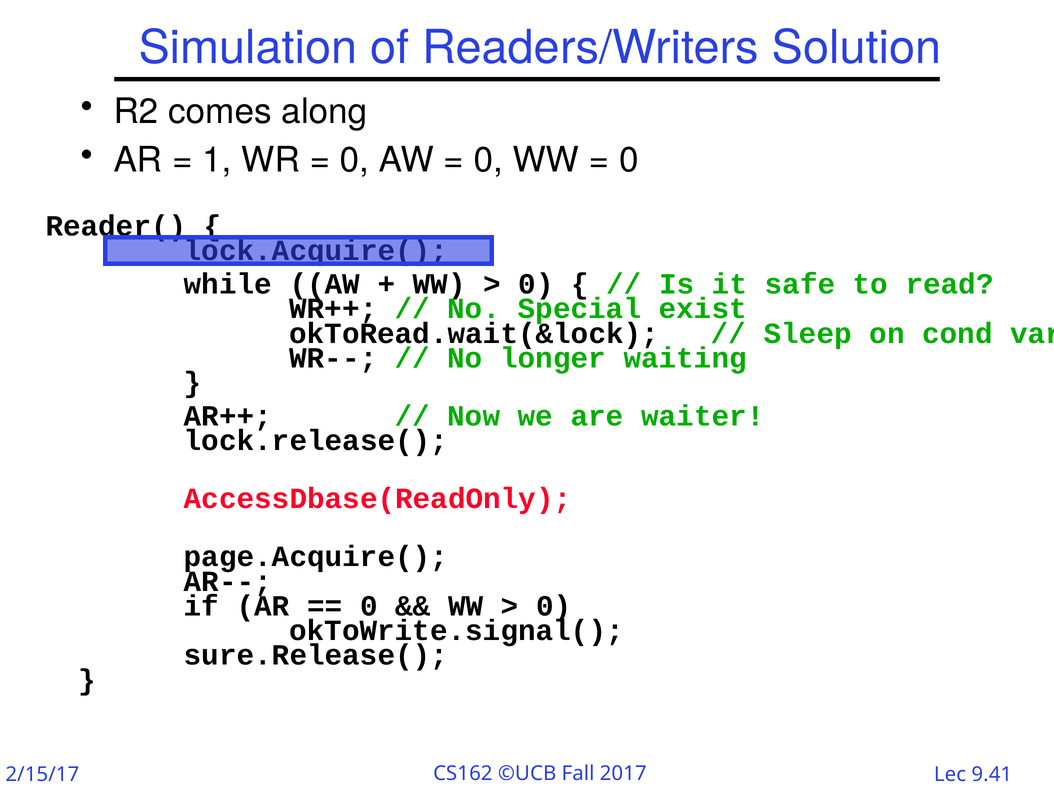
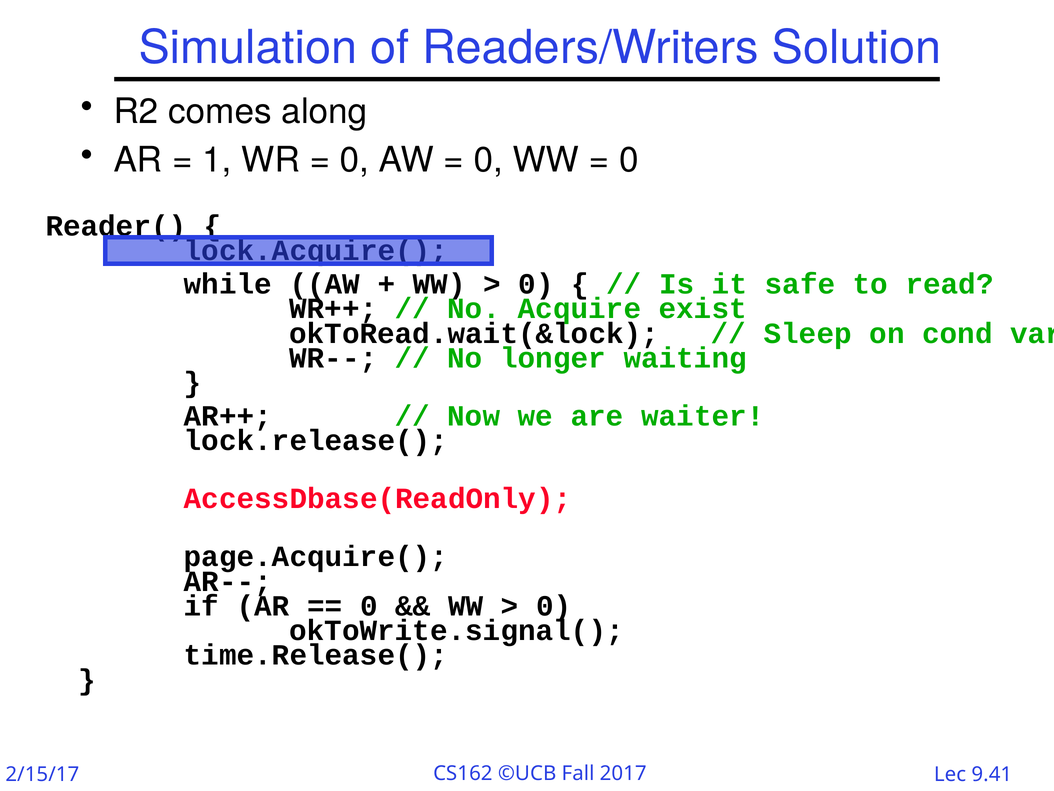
Special: Special -> Acquire
sure.Release(: sure.Release( -> time.Release(
